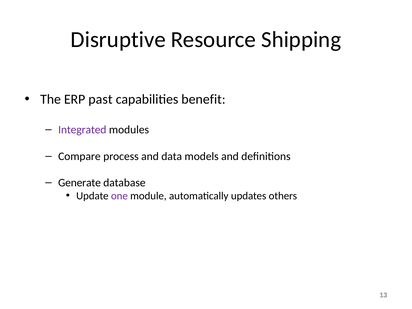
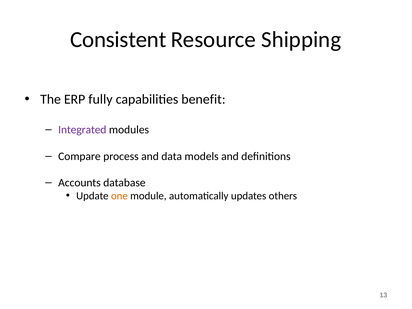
Disruptive: Disruptive -> Consistent
past: past -> fully
Generate: Generate -> Accounts
one colour: purple -> orange
